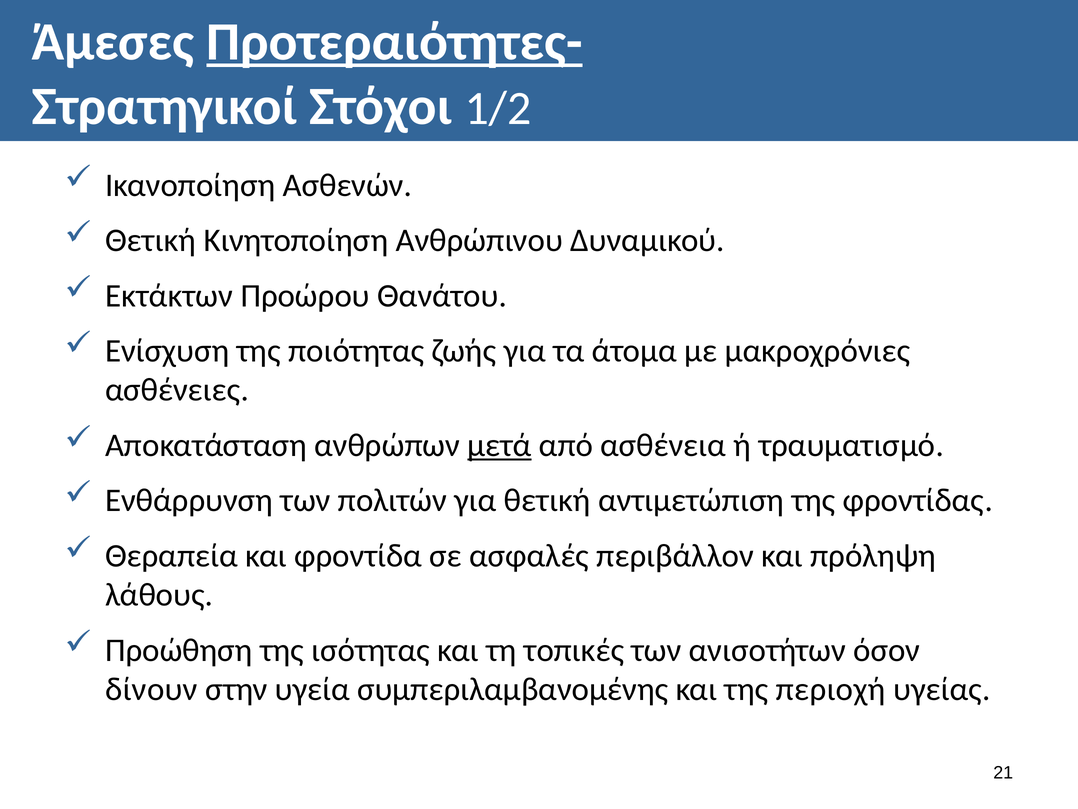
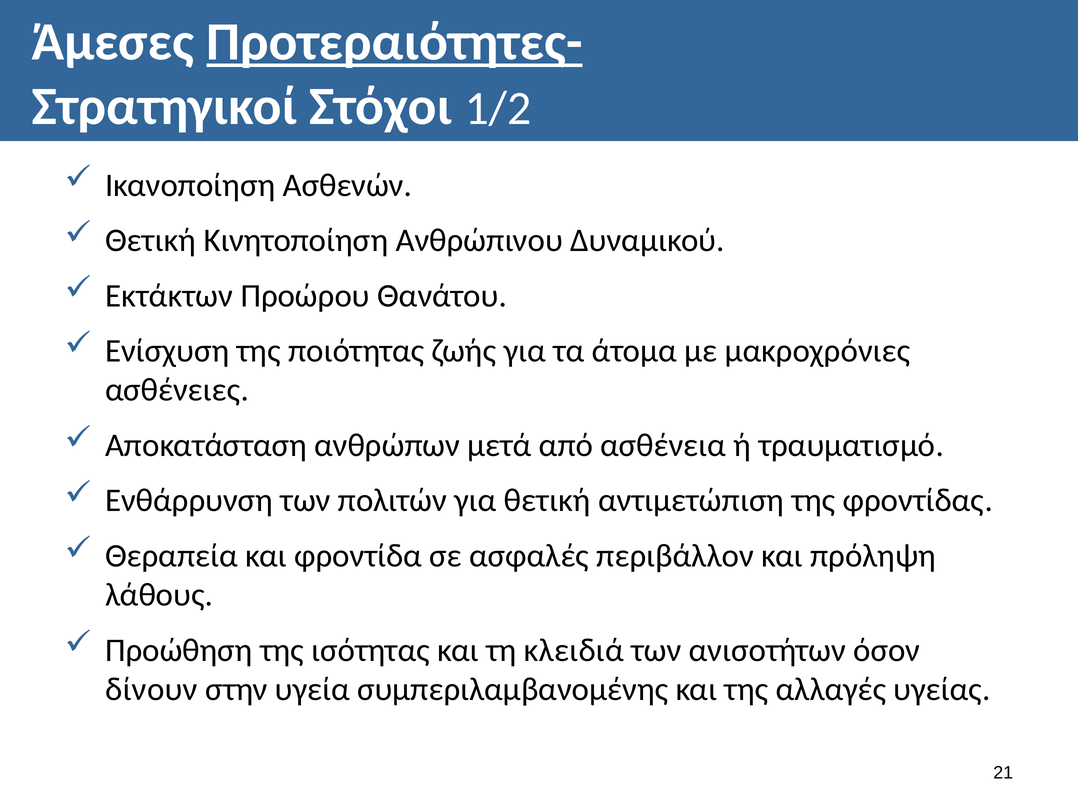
μετά underline: present -> none
τοπικές: τοπικές -> κλειδιά
περιοχή: περιοχή -> αλλαγές
